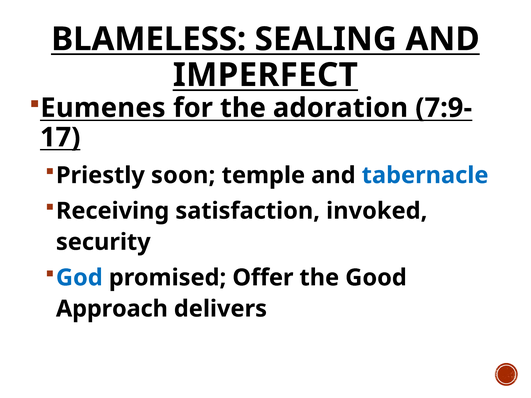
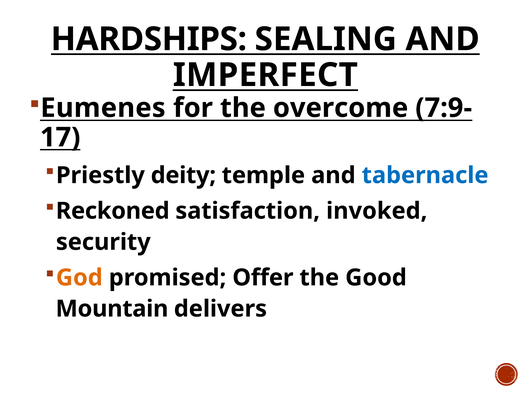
BLAMELESS: BLAMELESS -> HARDSHIPS
adoration: adoration -> overcome
soon: soon -> deity
Receiving: Receiving -> Reckoned
God colour: blue -> orange
Approach: Approach -> Mountain
